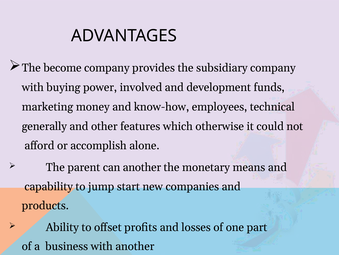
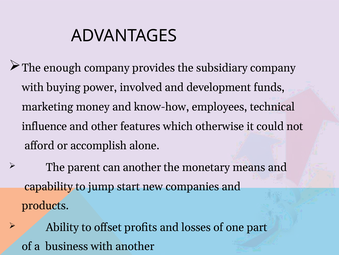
become: become -> enough
generally: generally -> influence
